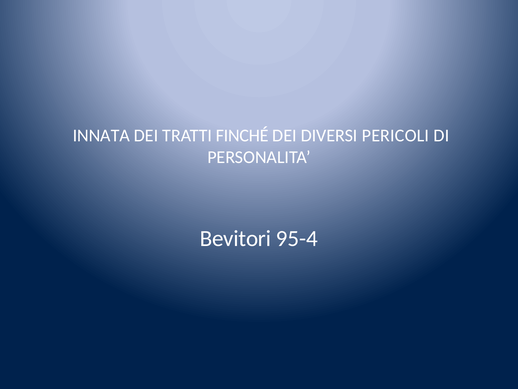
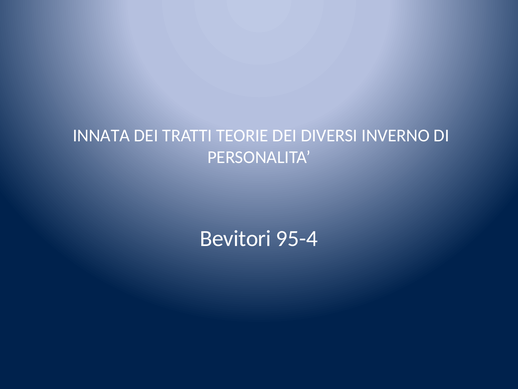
FINCHÉ: FINCHÉ -> TEORIE
PERICOLI: PERICOLI -> INVERNO
